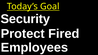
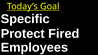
Security: Security -> Specific
